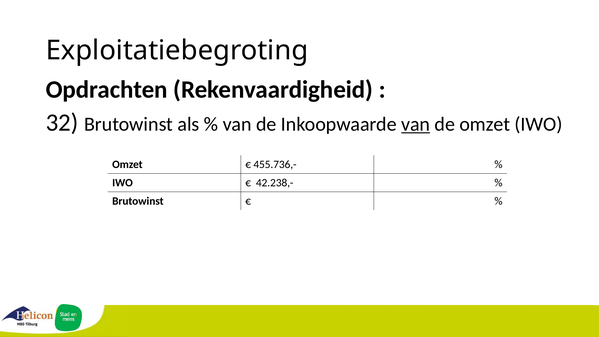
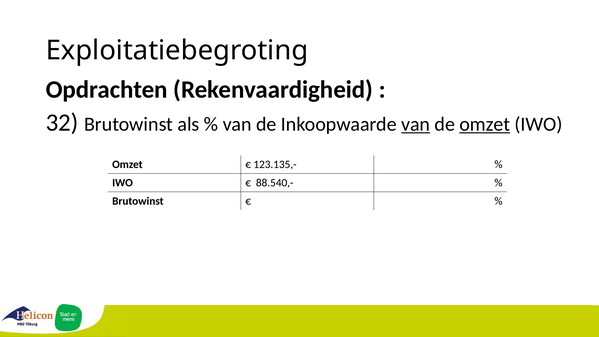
omzet at (485, 124) underline: none -> present
455.736,-: 455.736,- -> 123.135,-
42.238,-: 42.238,- -> 88.540,-
